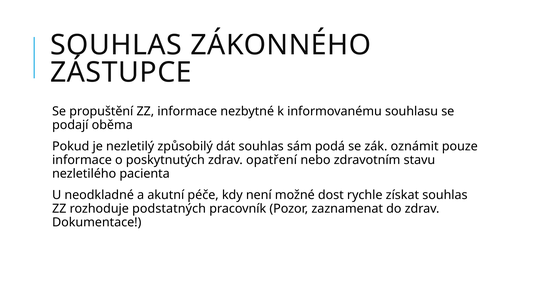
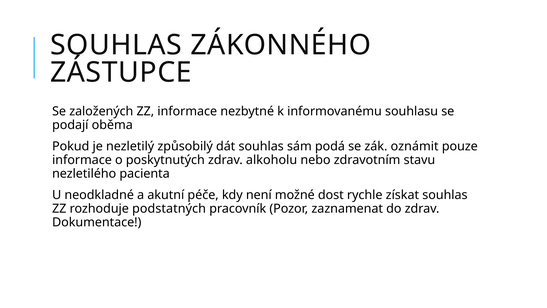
propuštění: propuštění -> založených
opatření: opatření -> alkoholu
